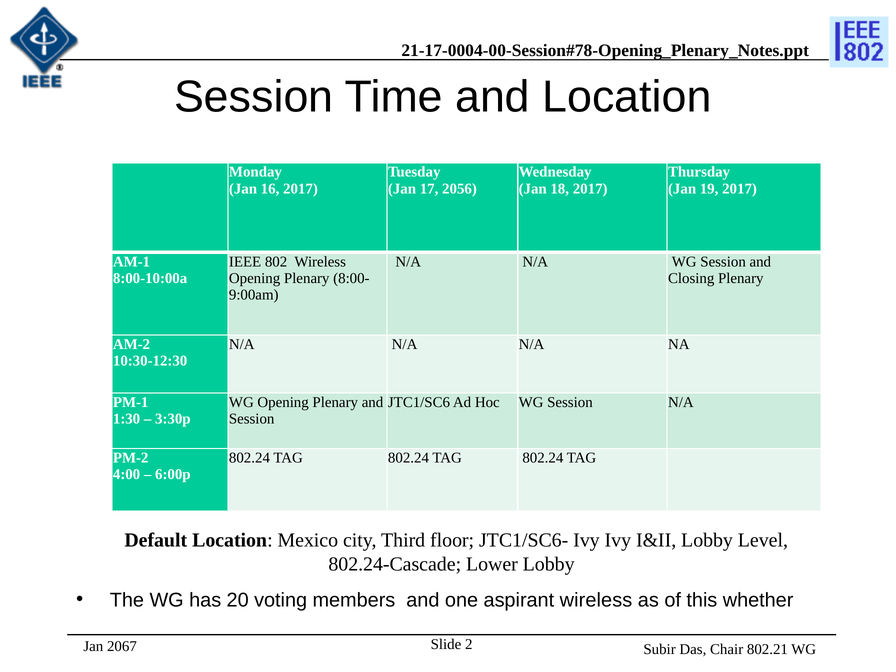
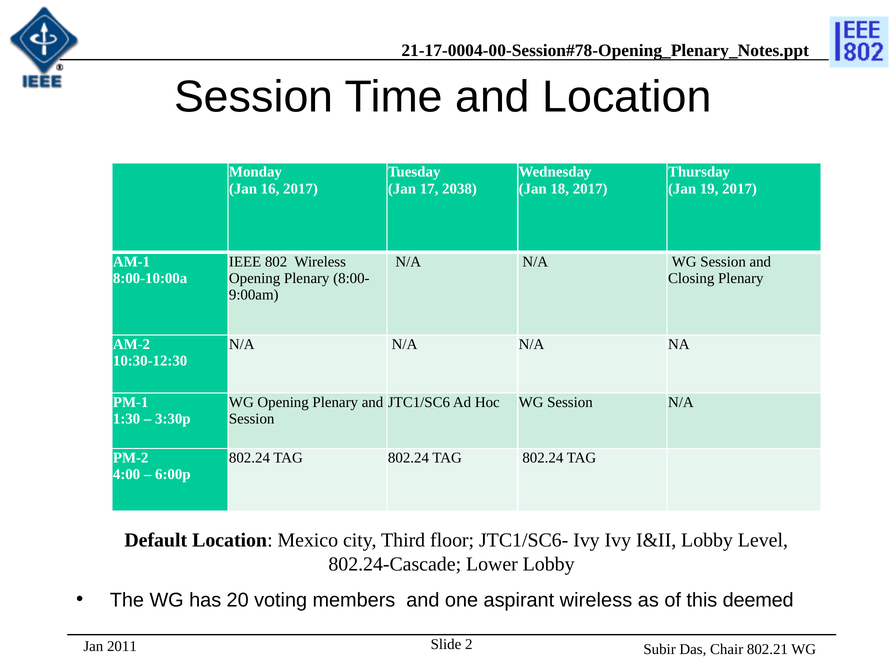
2056: 2056 -> 2038
whether: whether -> deemed
2067: 2067 -> 2011
